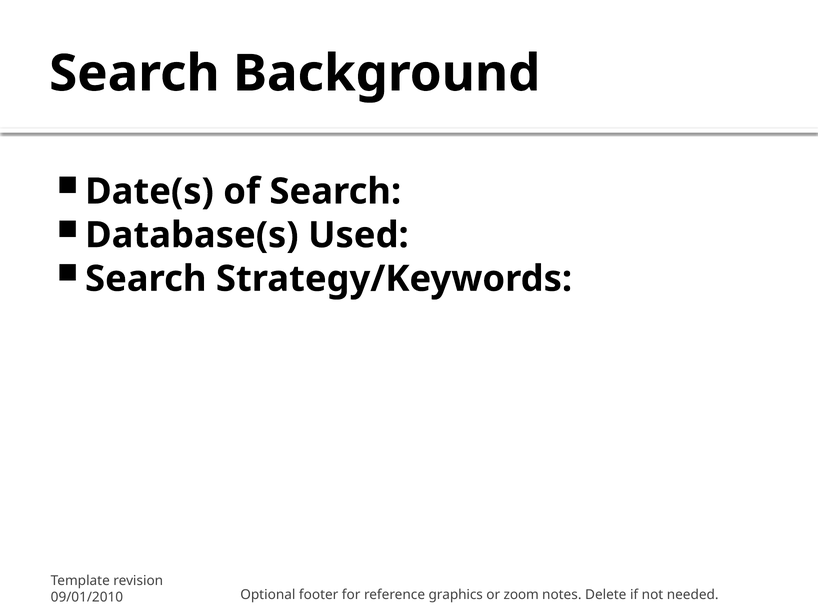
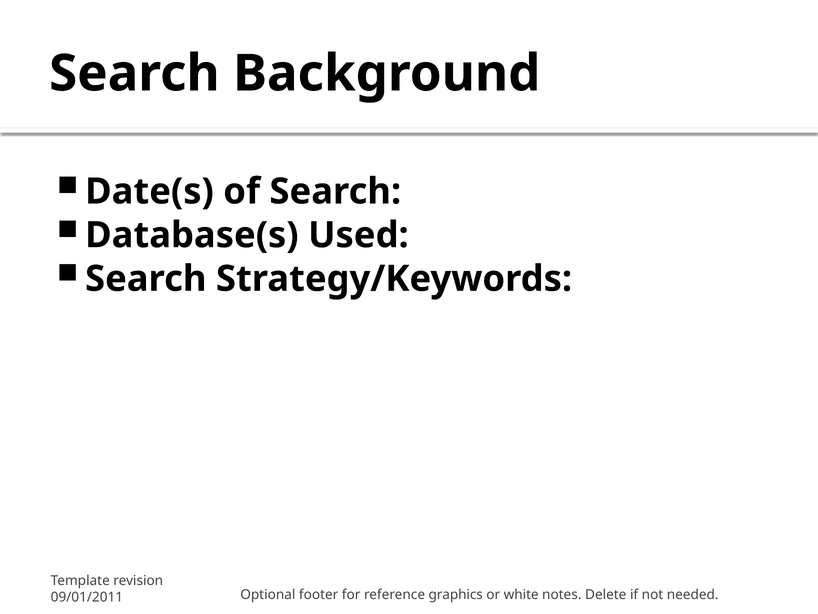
zoom: zoom -> white
09/01/2010: 09/01/2010 -> 09/01/2011
